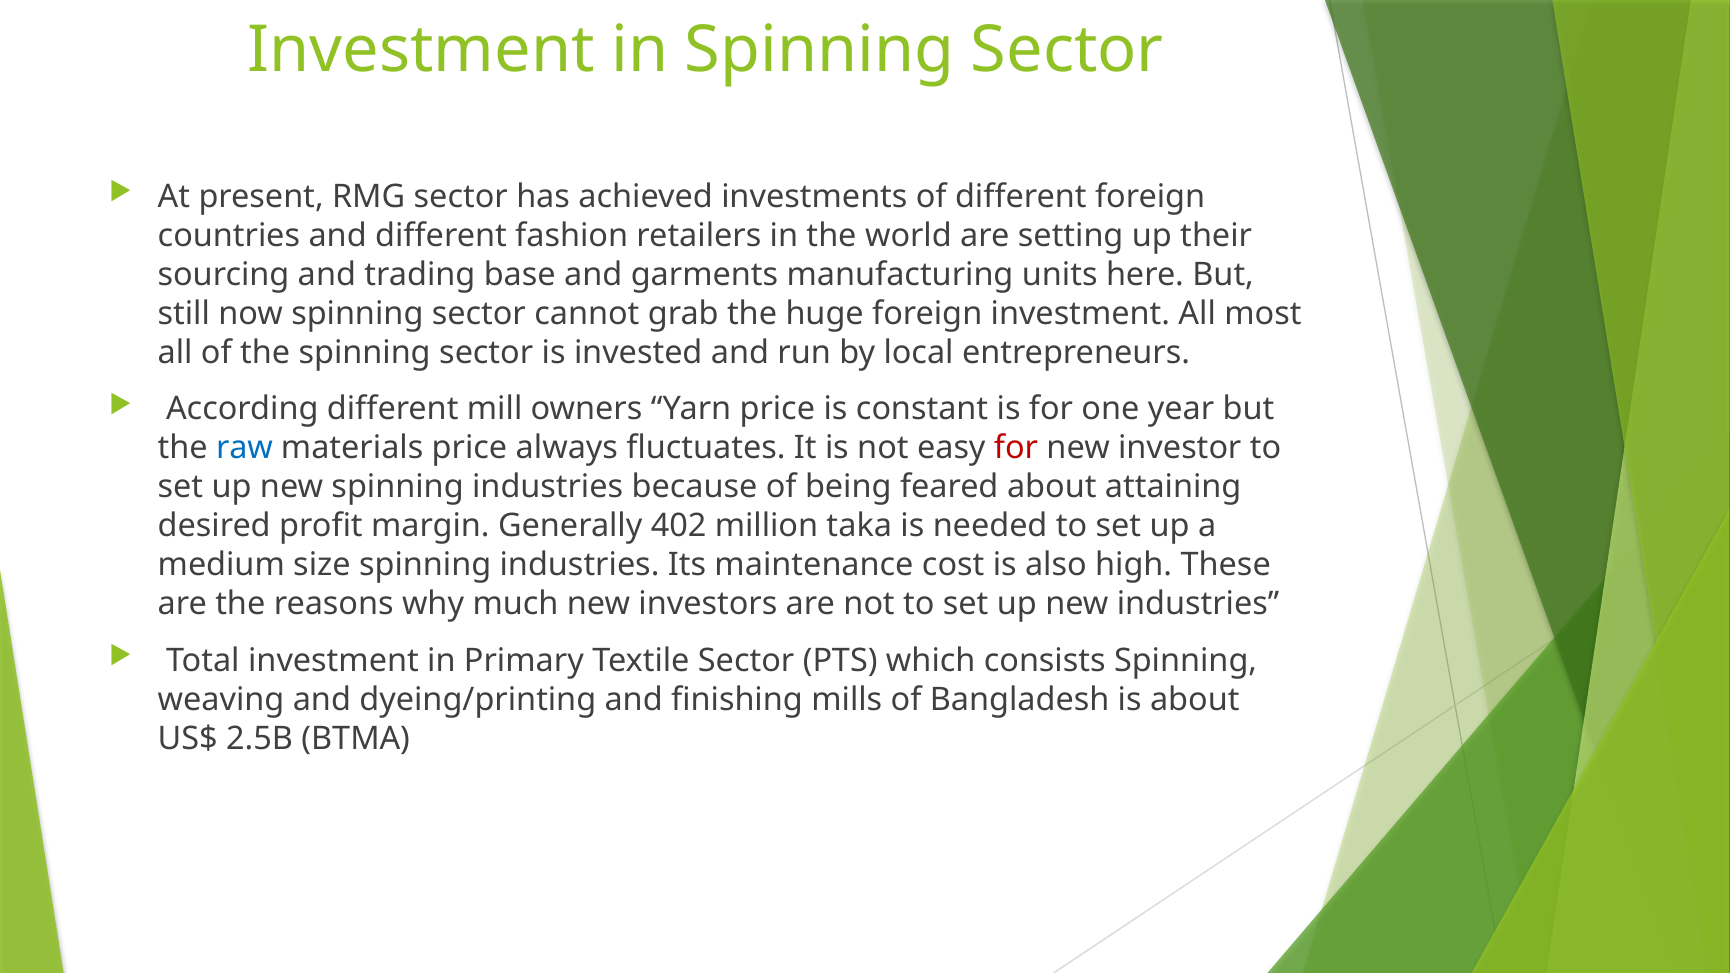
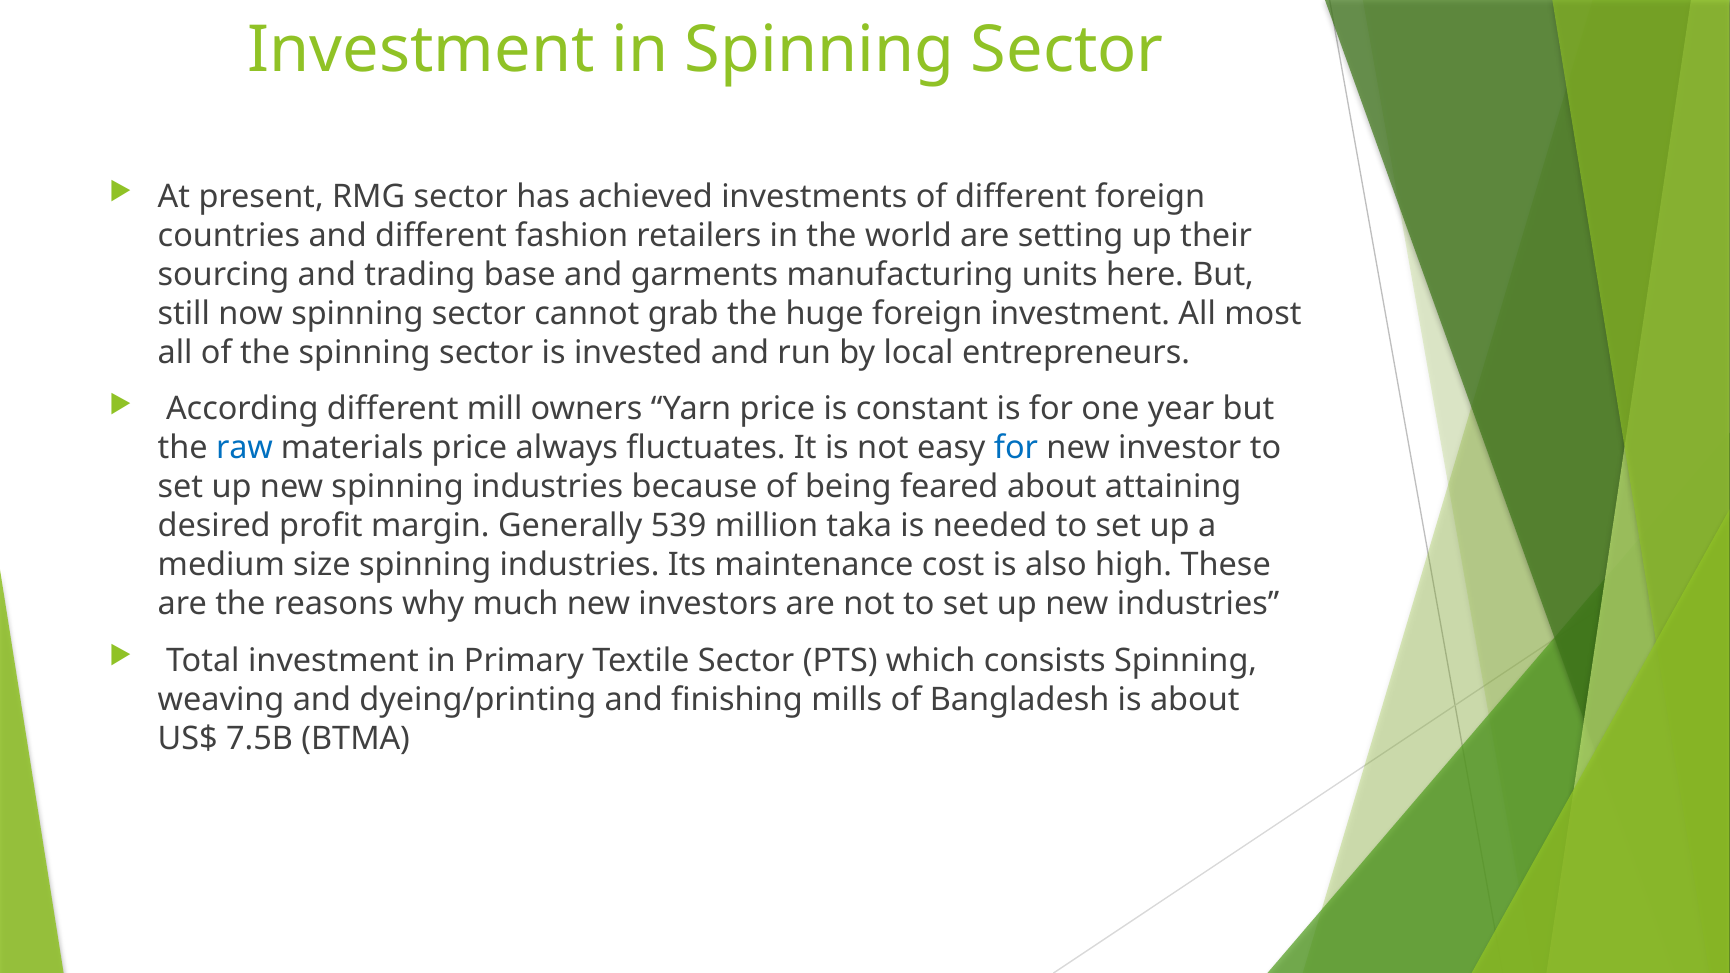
for at (1016, 448) colour: red -> blue
402: 402 -> 539
2.5B: 2.5B -> 7.5B
